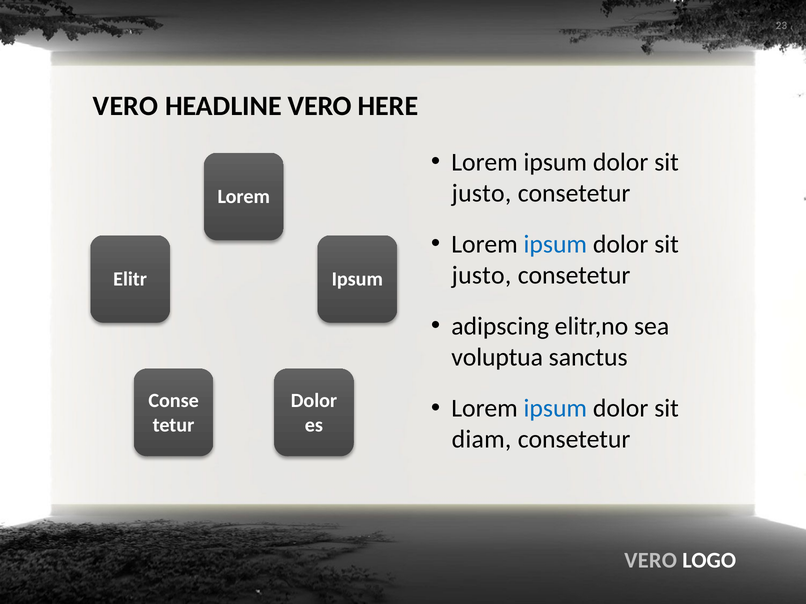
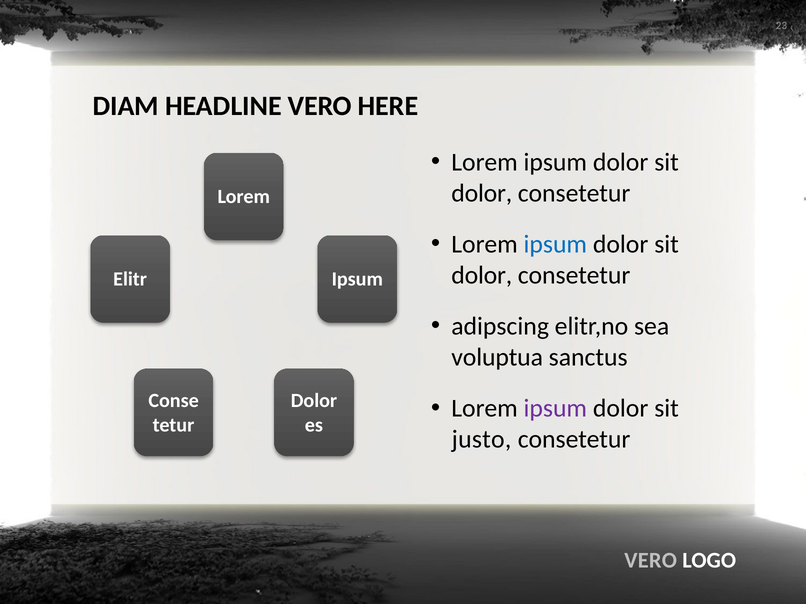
VERO at (126, 106): VERO -> DIAM
justo at (482, 193): justo -> dolor
justo at (482, 275): justo -> dolor
ipsum at (555, 409) colour: blue -> purple
diam: diam -> justo
